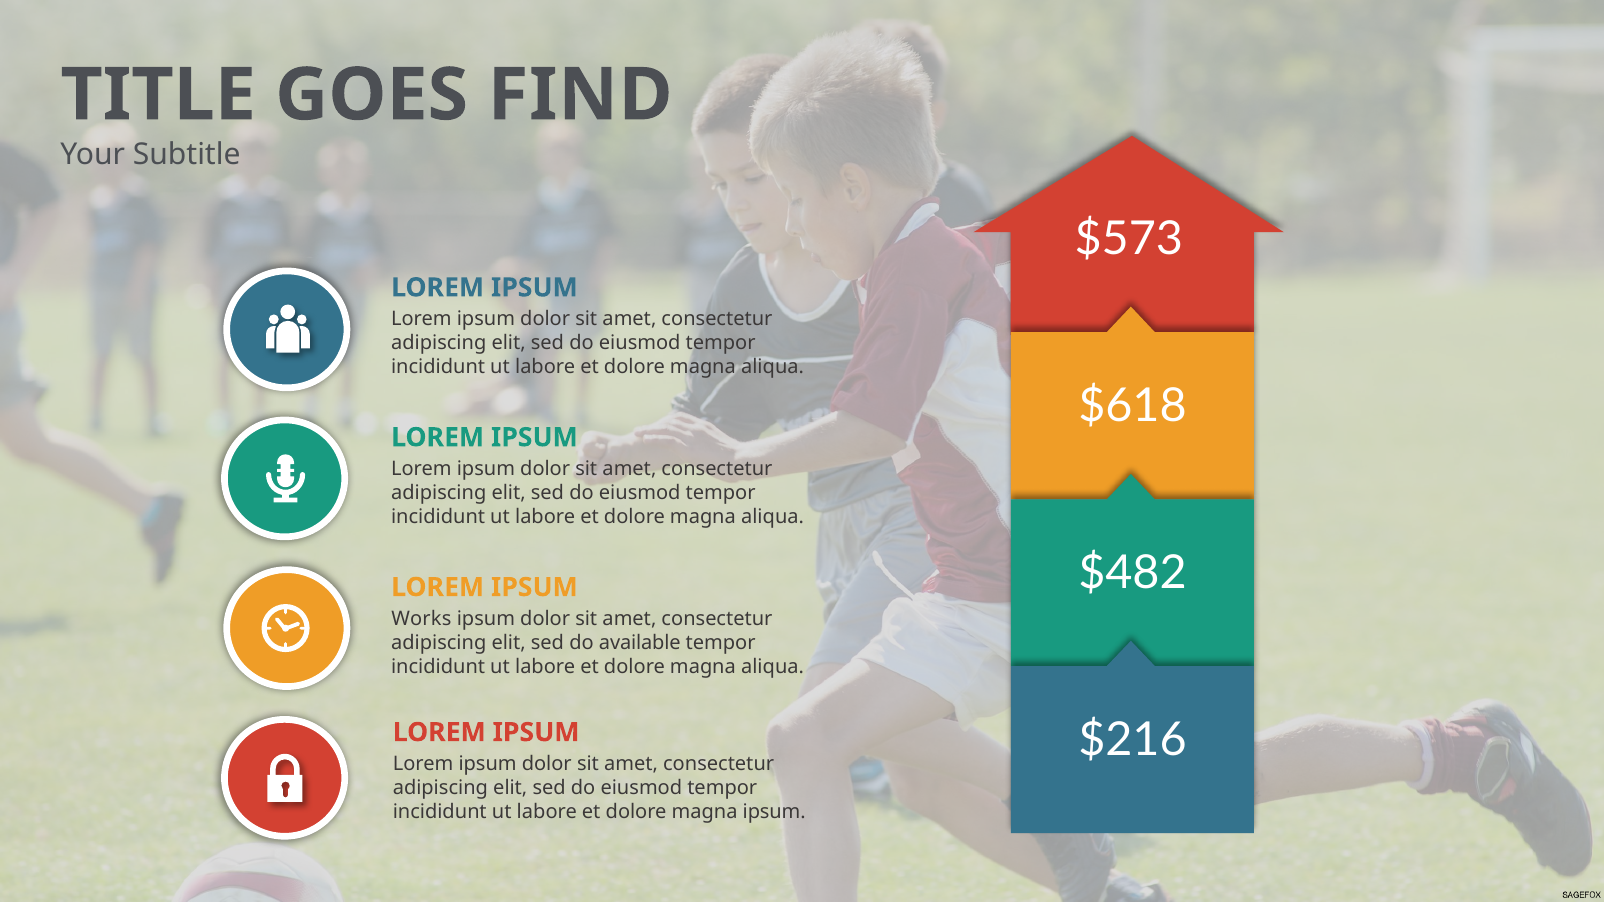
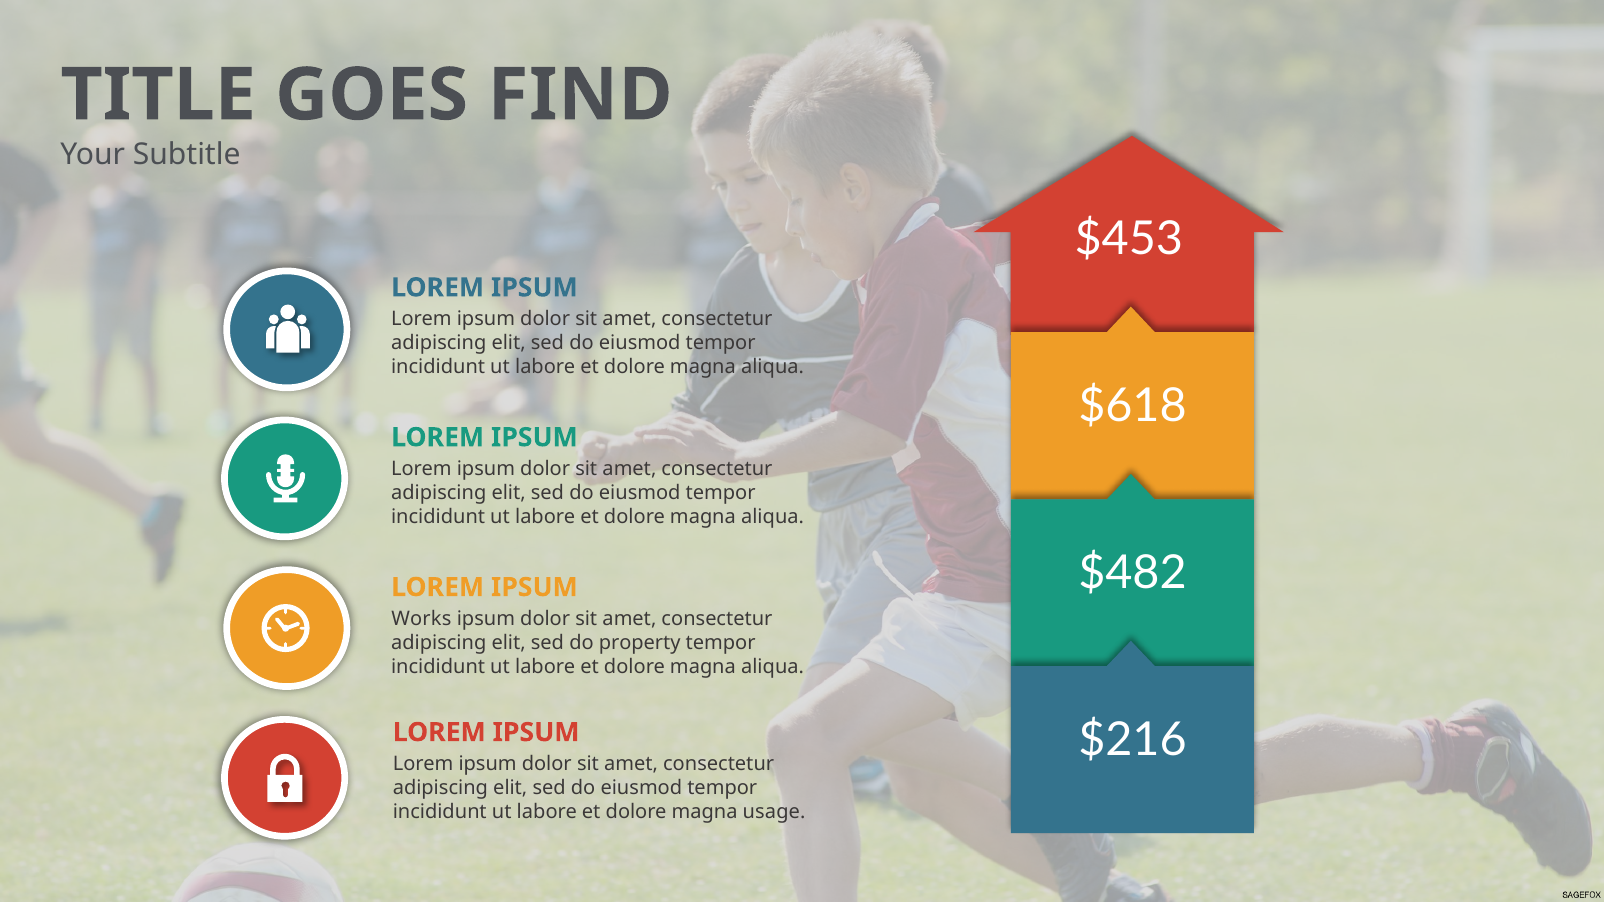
$573: $573 -> $453
available: available -> property
magna ipsum: ipsum -> usage
